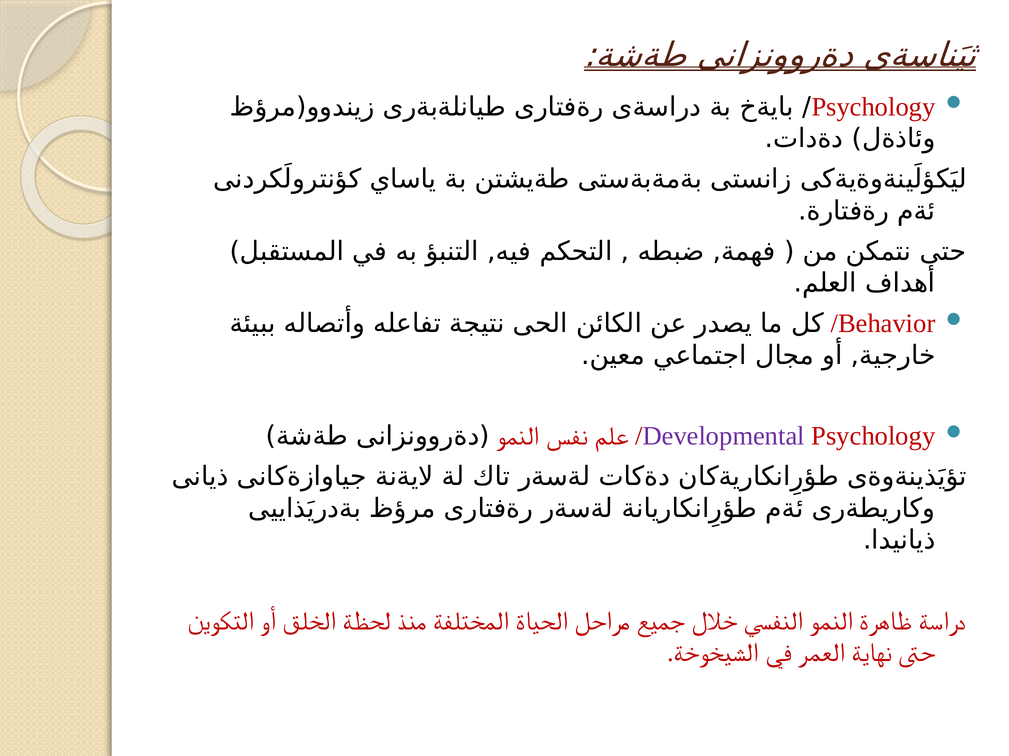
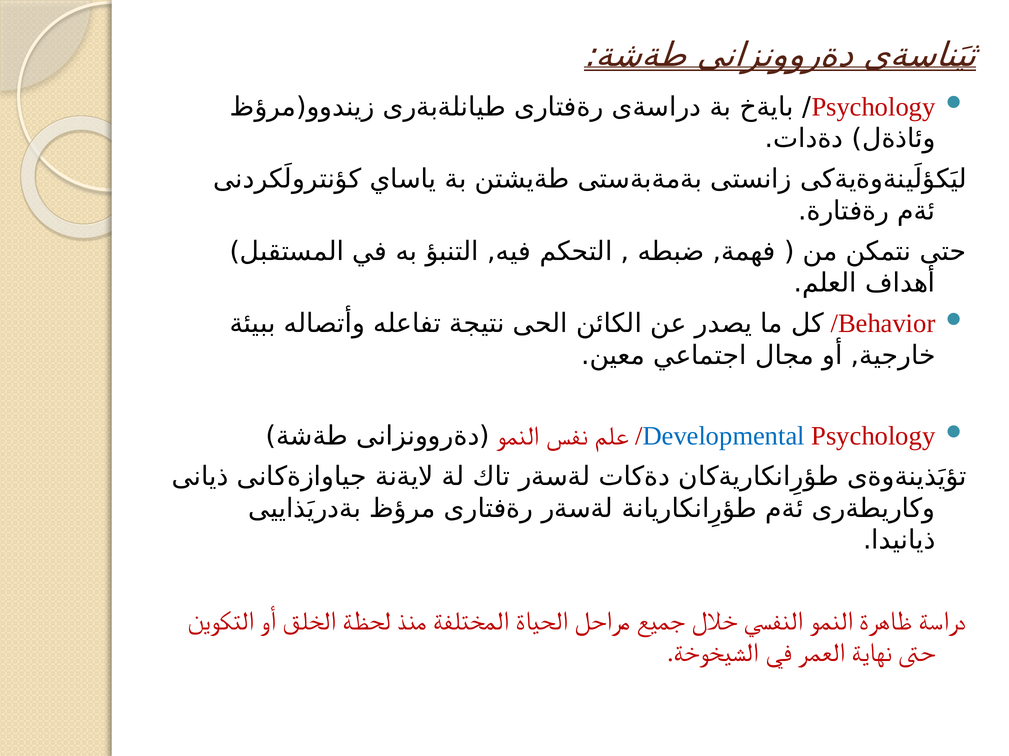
Developmental colour: purple -> blue
